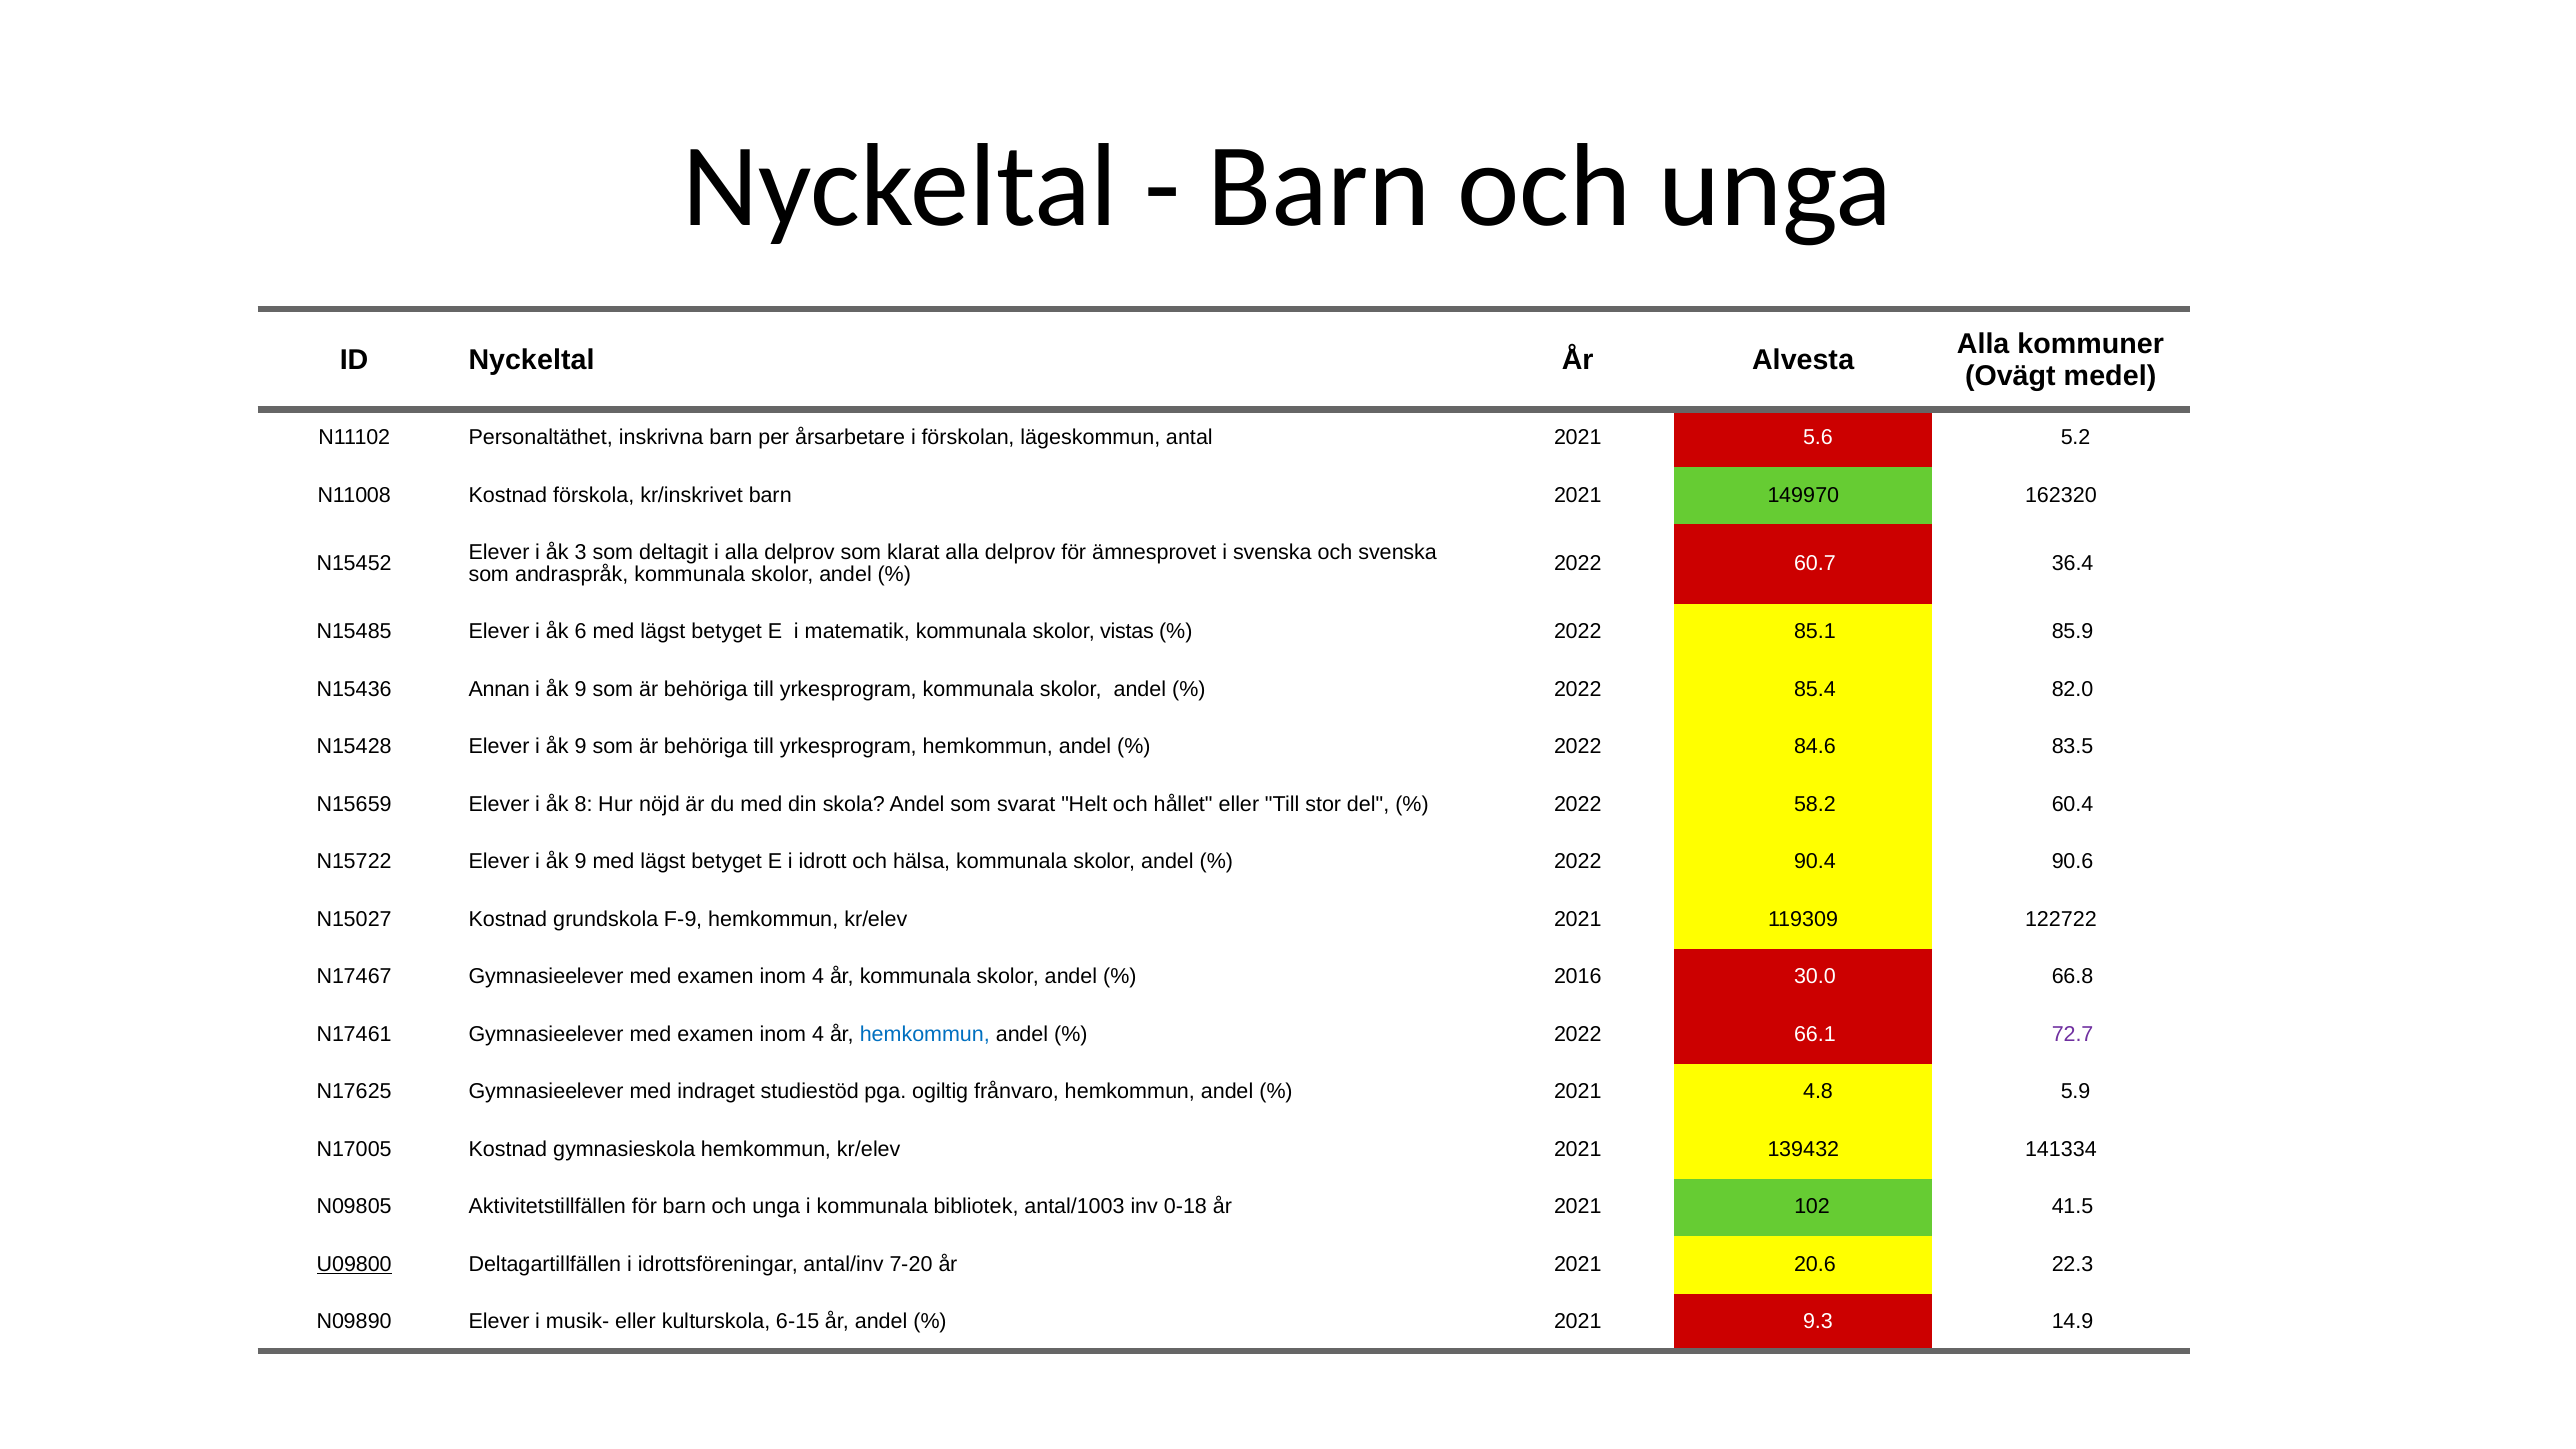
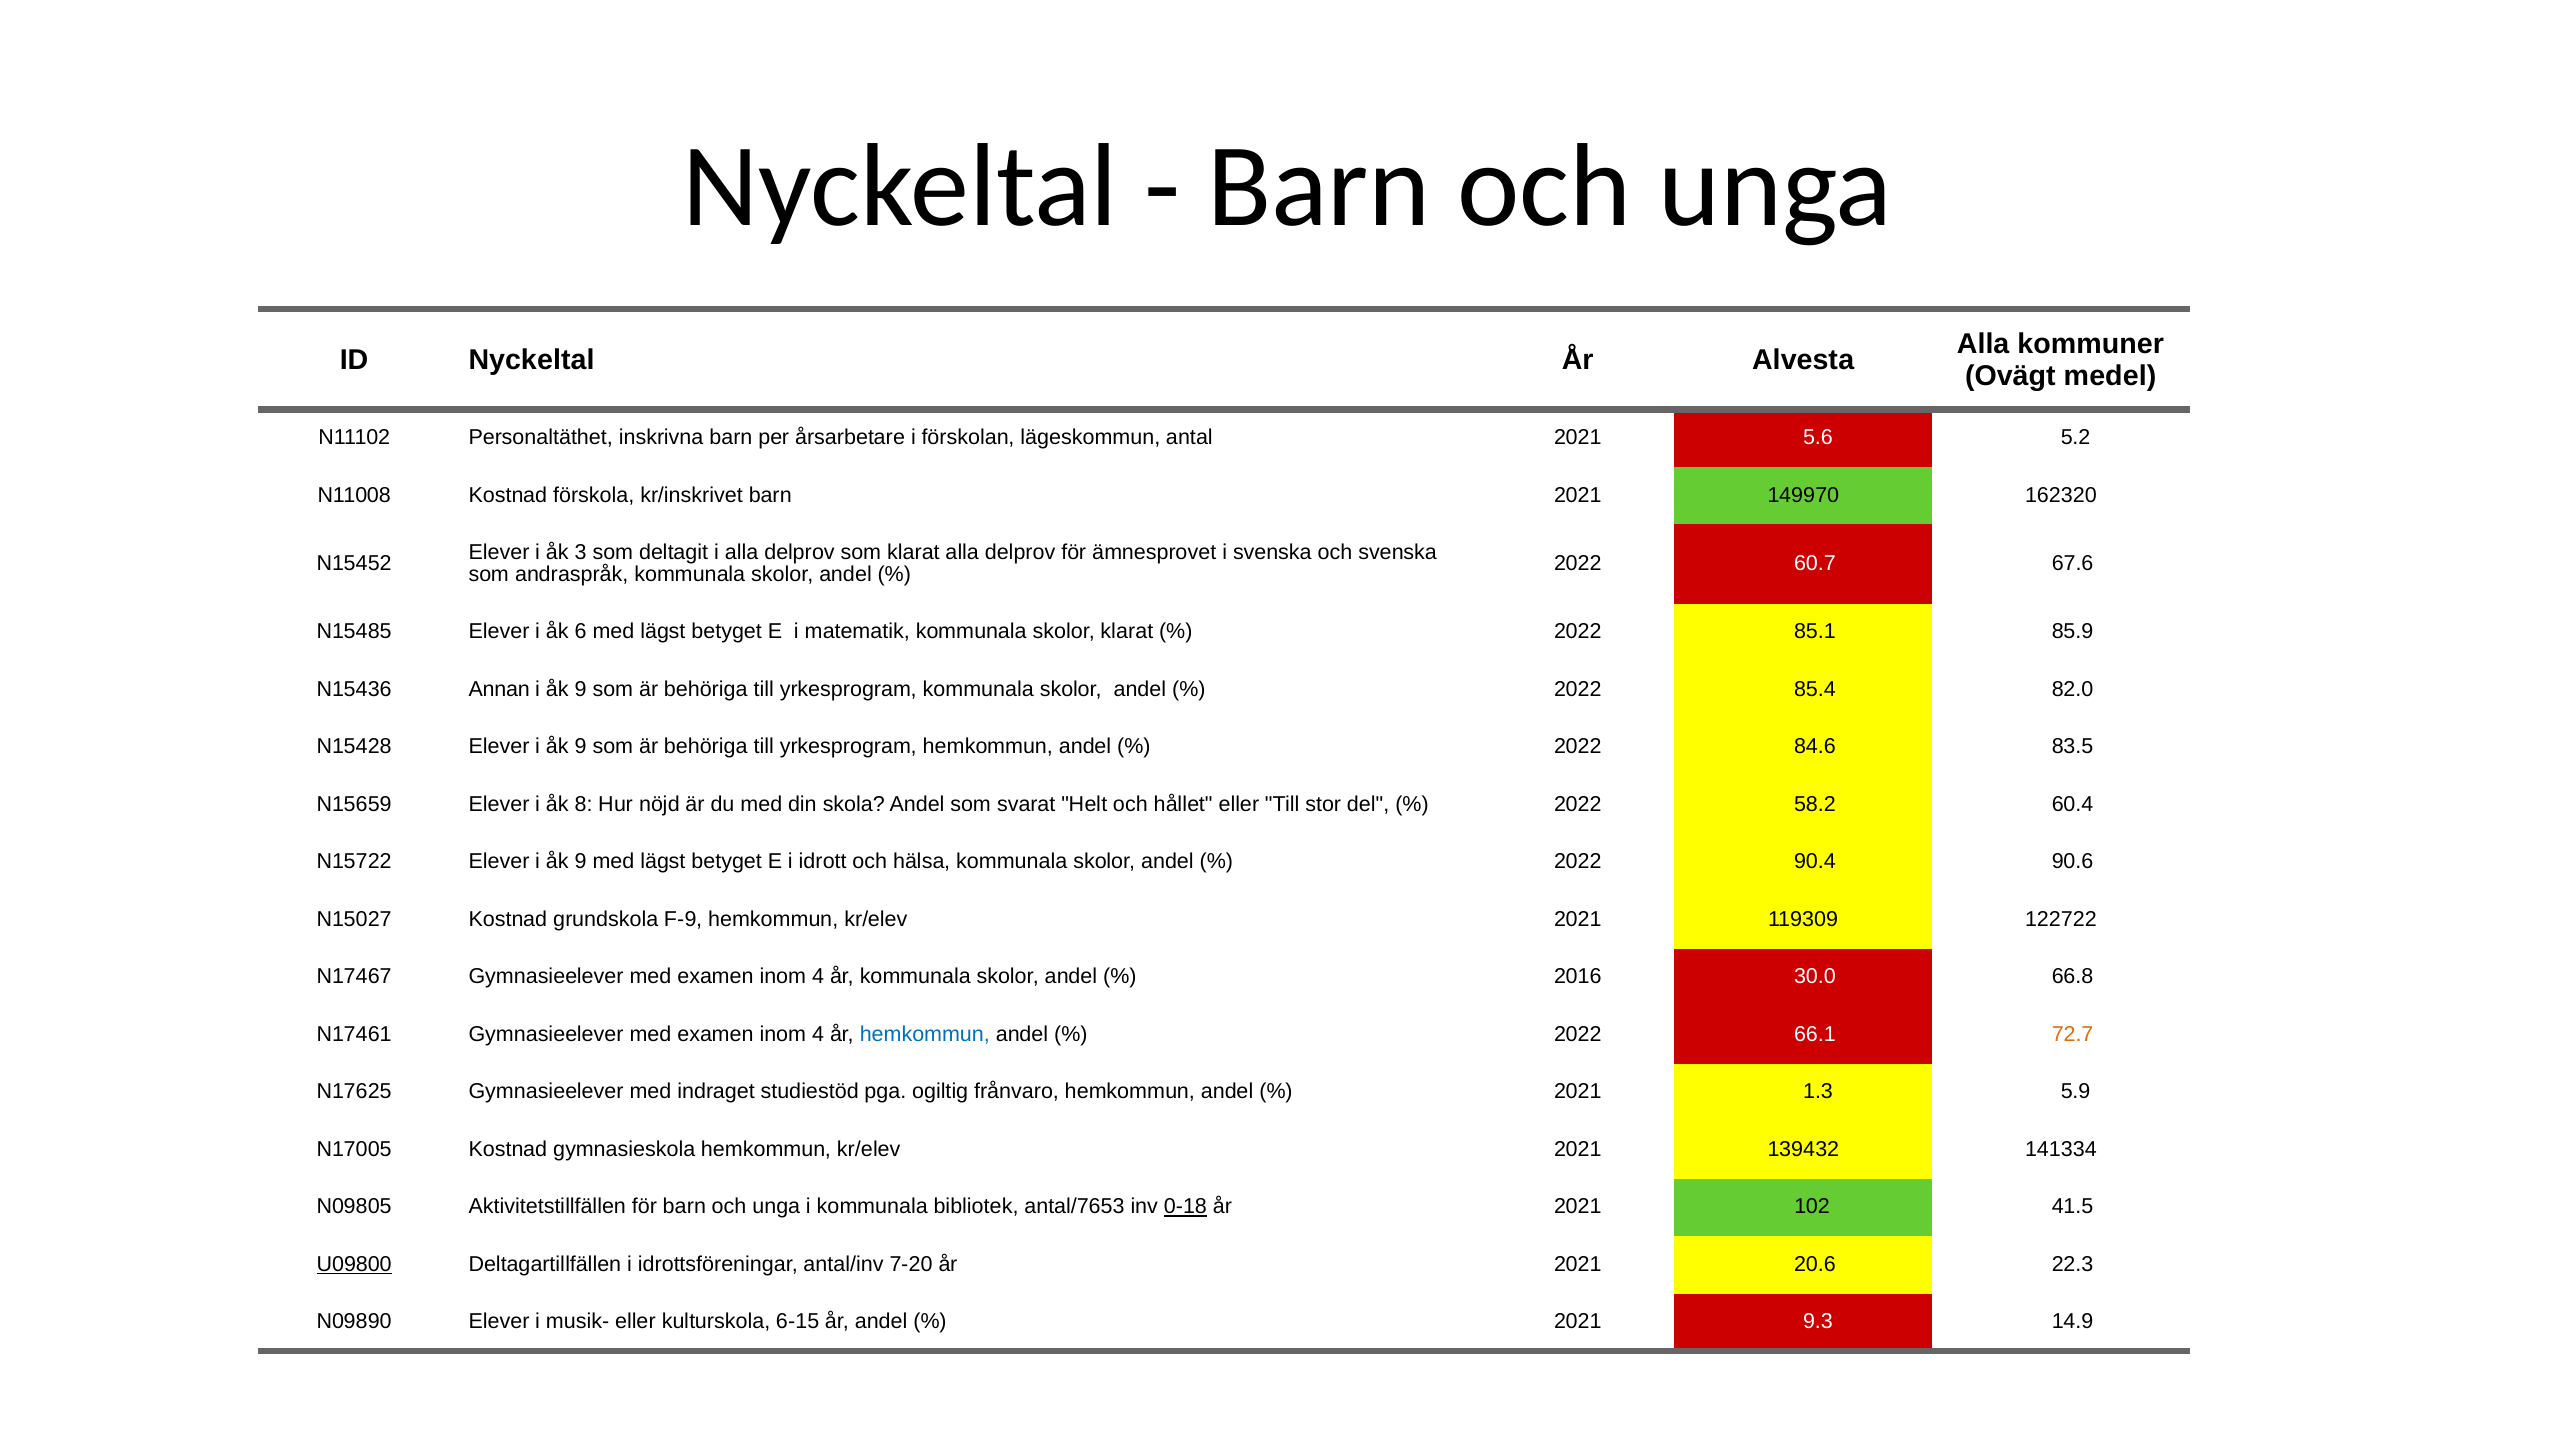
36.4: 36.4 -> 67.6
skolor vistas: vistas -> klarat
72.7 colour: purple -> orange
4.8: 4.8 -> 1.3
antal/1003: antal/1003 -> antal/7653
0-18 underline: none -> present
